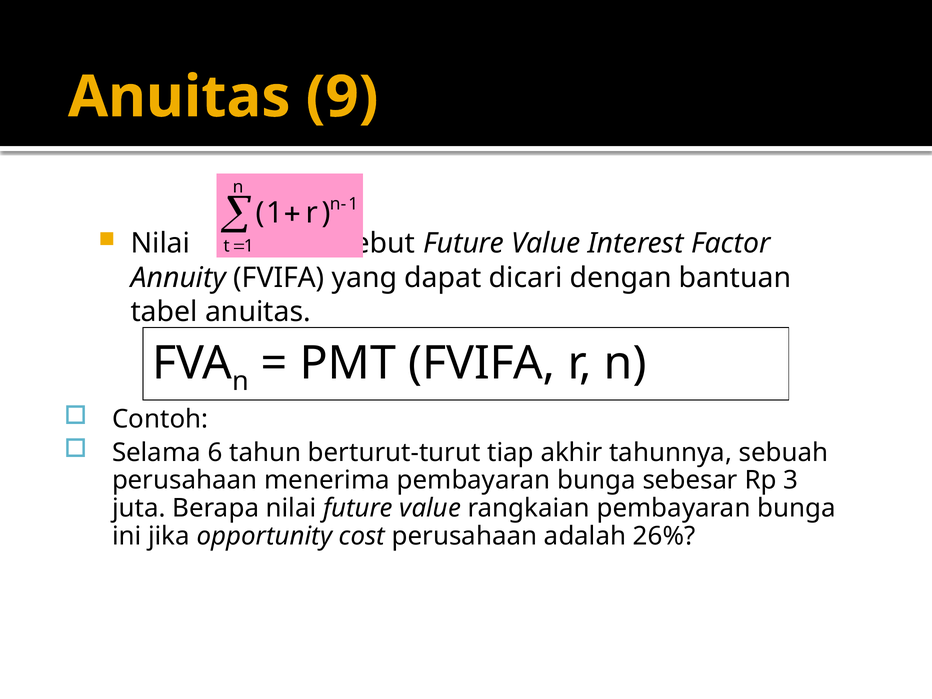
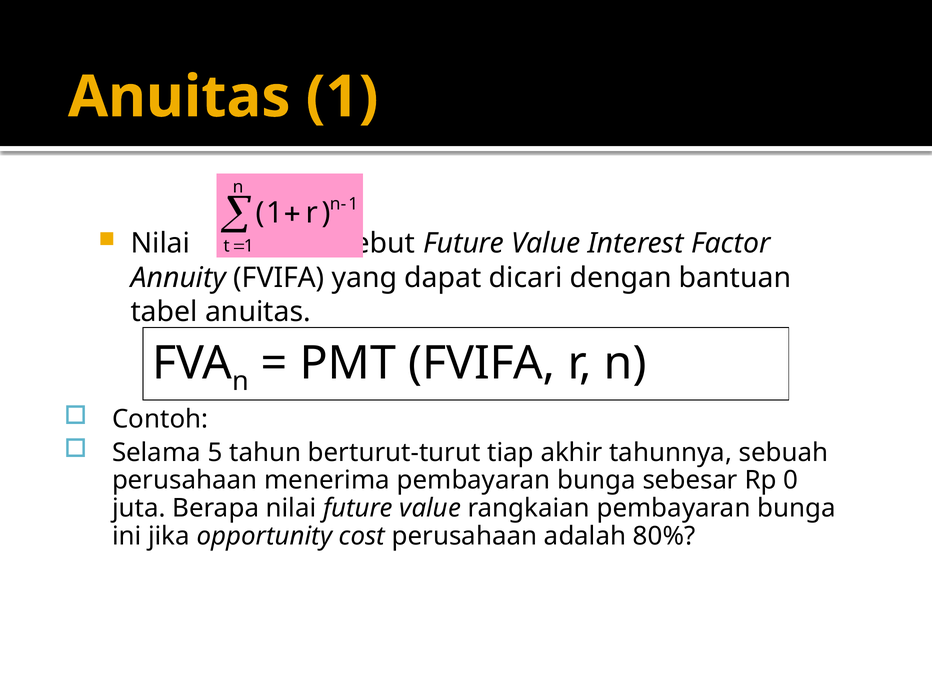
Anuitas 9: 9 -> 1
6: 6 -> 5
3: 3 -> 0
26%: 26% -> 80%
